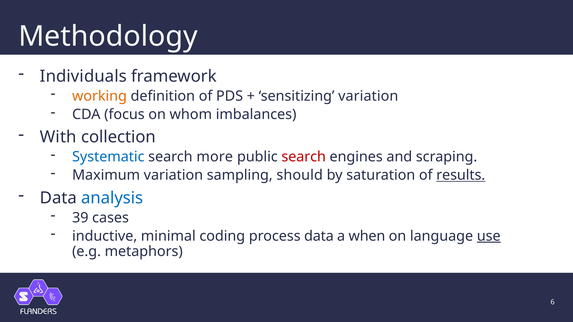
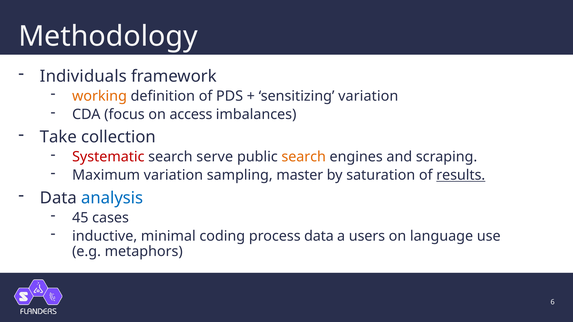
whom: whom -> access
With: With -> Take
Systematic colour: blue -> red
more: more -> serve
search at (304, 157) colour: red -> orange
should: should -> master
39: 39 -> 45
when: when -> users
use underline: present -> none
